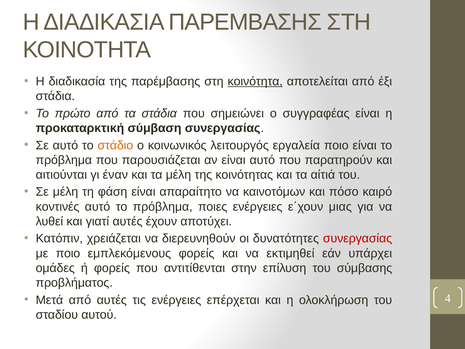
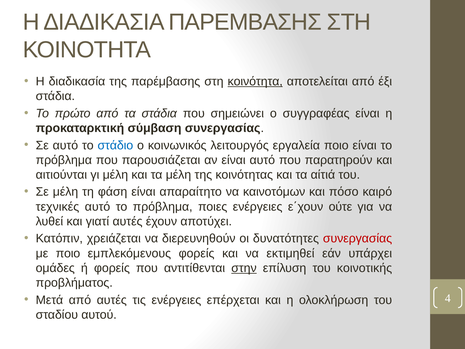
στάδιο colour: orange -> blue
γι έναν: έναν -> μέλη
κοντινές: κοντινές -> τεχνικές
μιας: μιας -> ούτε
στην underline: none -> present
σύμβασης: σύμβασης -> κοινοτικής
